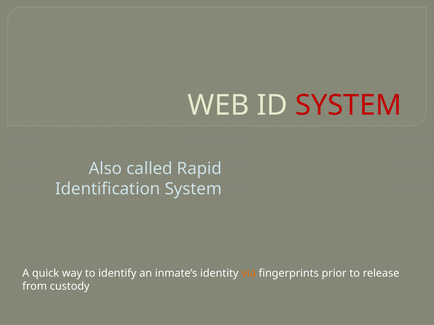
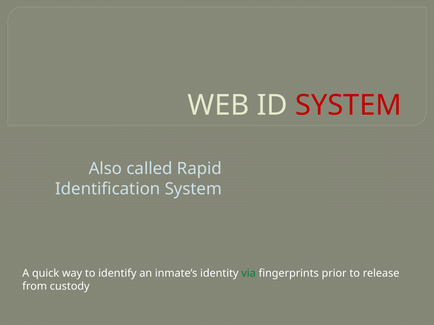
via colour: orange -> green
